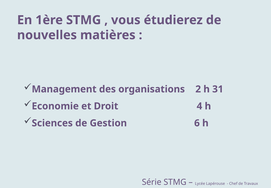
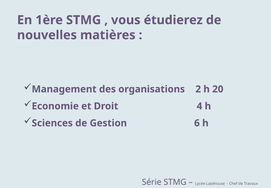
31: 31 -> 20
